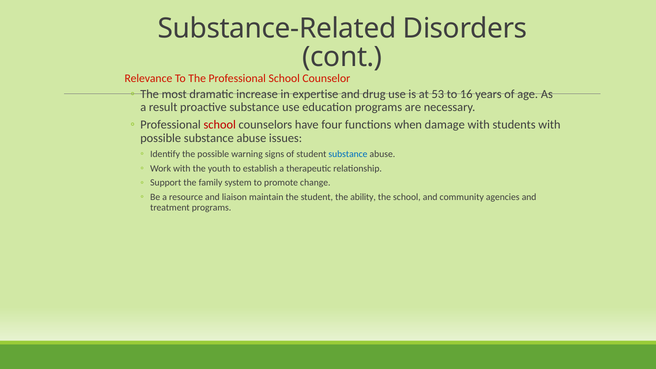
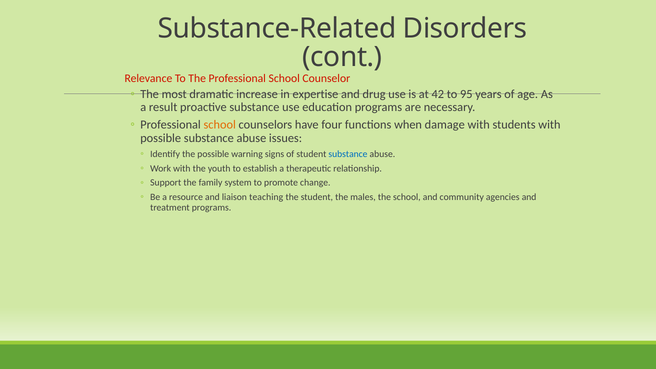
53: 53 -> 42
16: 16 -> 95
school at (220, 125) colour: red -> orange
maintain: maintain -> teaching
ability: ability -> males
